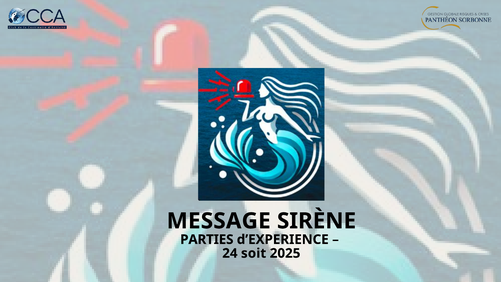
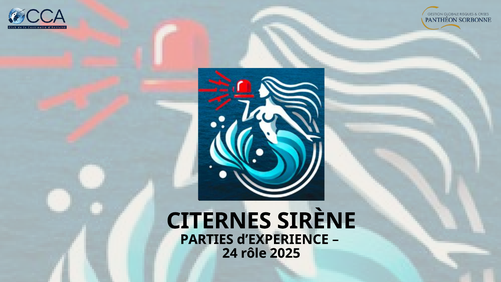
MESSAGE: MESSAGE -> CITERNES
soit: soit -> rôle
